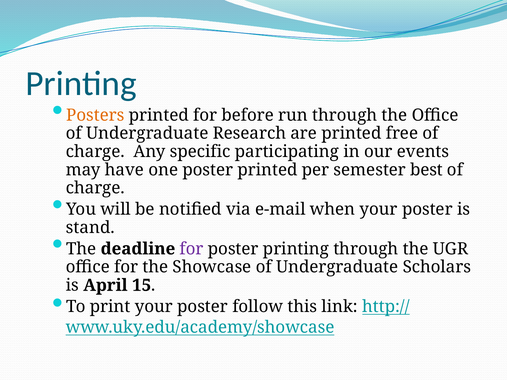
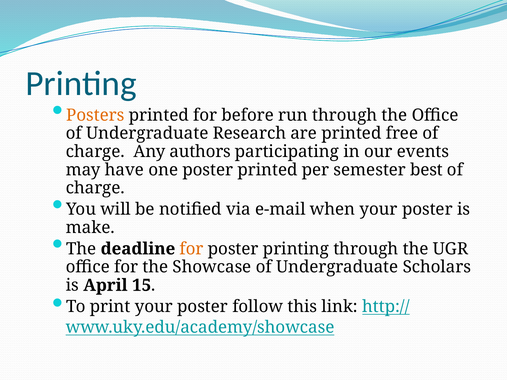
specific: specific -> authors
stand: stand -> make
for at (192, 249) colour: purple -> orange
